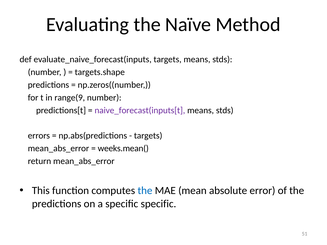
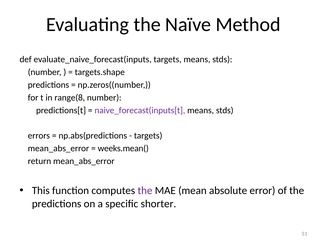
range(9: range(9 -> range(8
the at (145, 191) colour: blue -> purple
specific specific: specific -> shorter
